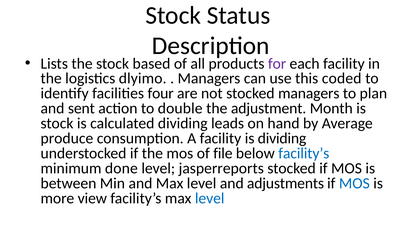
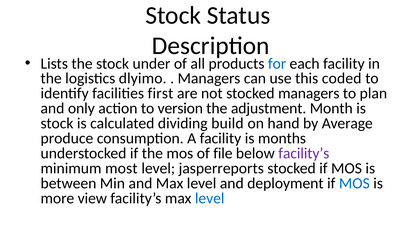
based: based -> under
for colour: purple -> blue
four: four -> first
sent: sent -> only
double: double -> version
leads: leads -> build
is dividing: dividing -> months
facility’s at (304, 153) colour: blue -> purple
done: done -> most
adjustments: adjustments -> deployment
